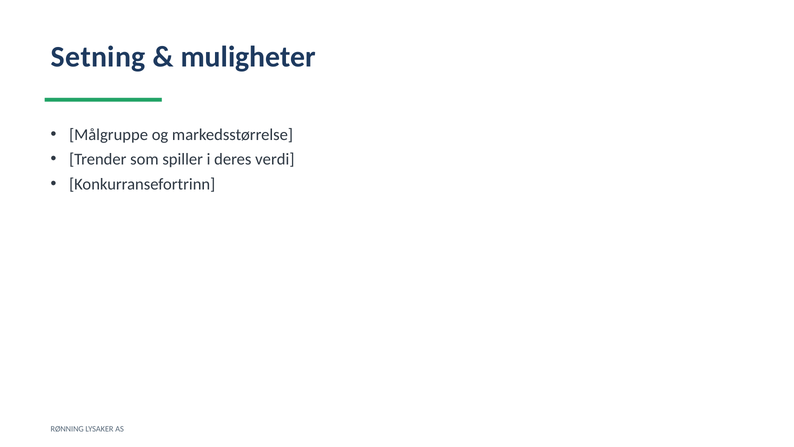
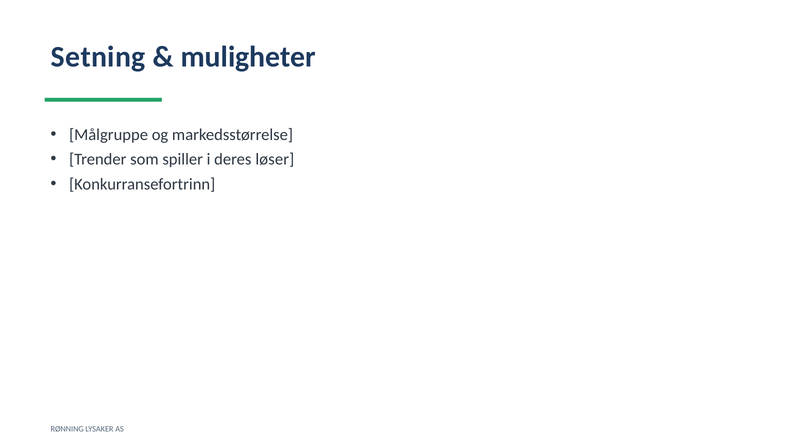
verdi: verdi -> løser
